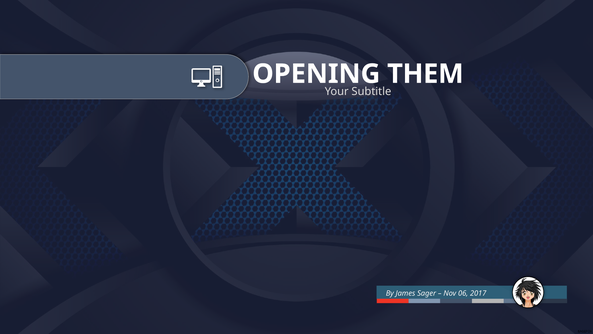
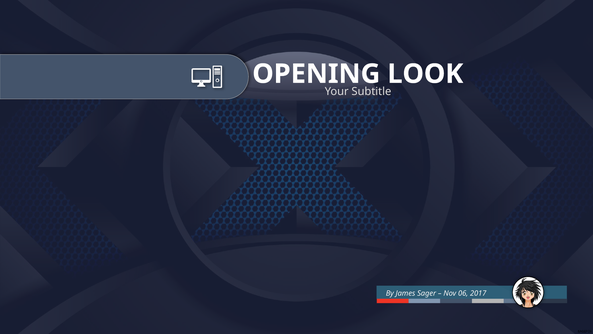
THEM: THEM -> LOOK
